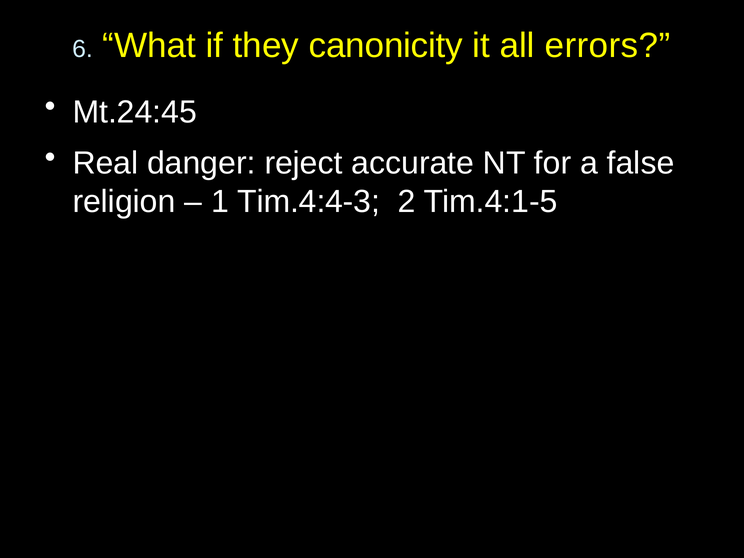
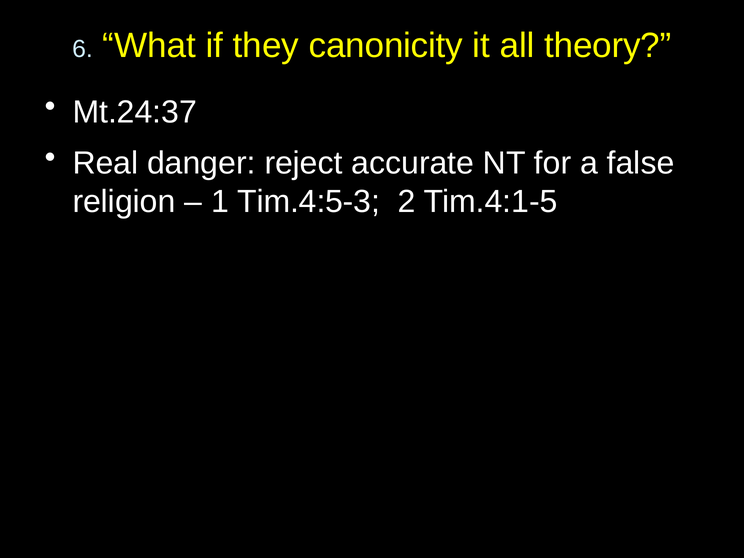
errors: errors -> theory
Mt.24:45: Mt.24:45 -> Mt.24:37
Tim.4:4-3: Tim.4:4-3 -> Tim.4:5-3
